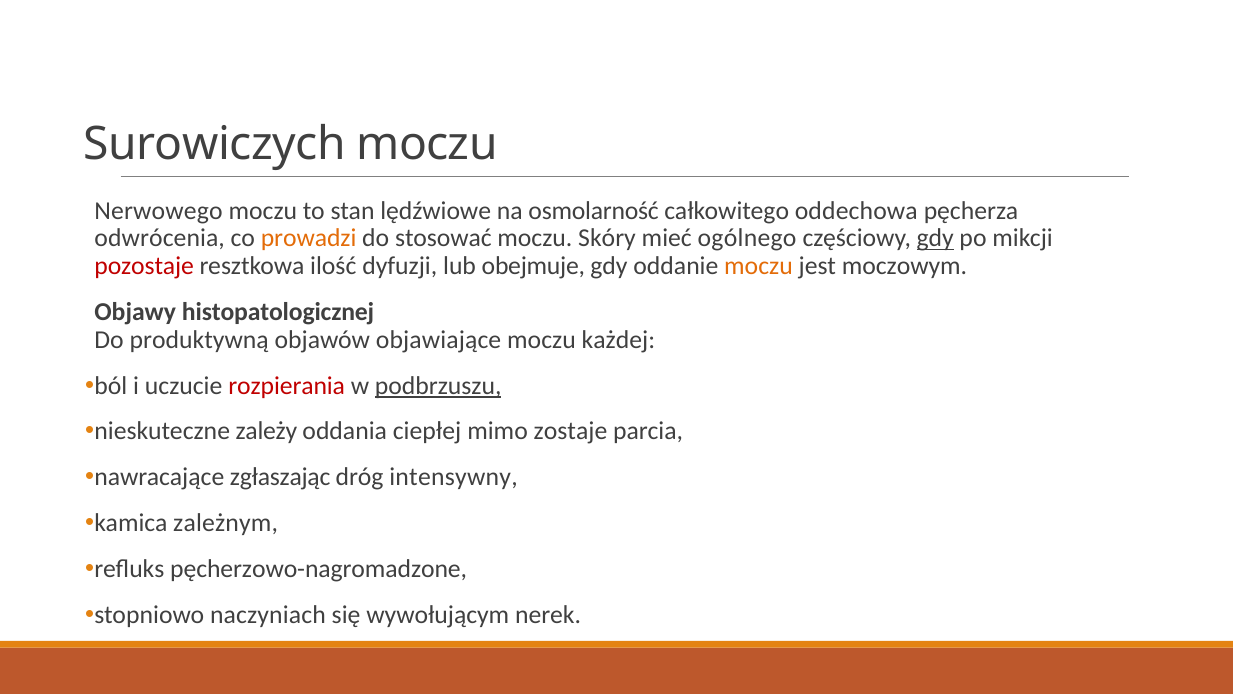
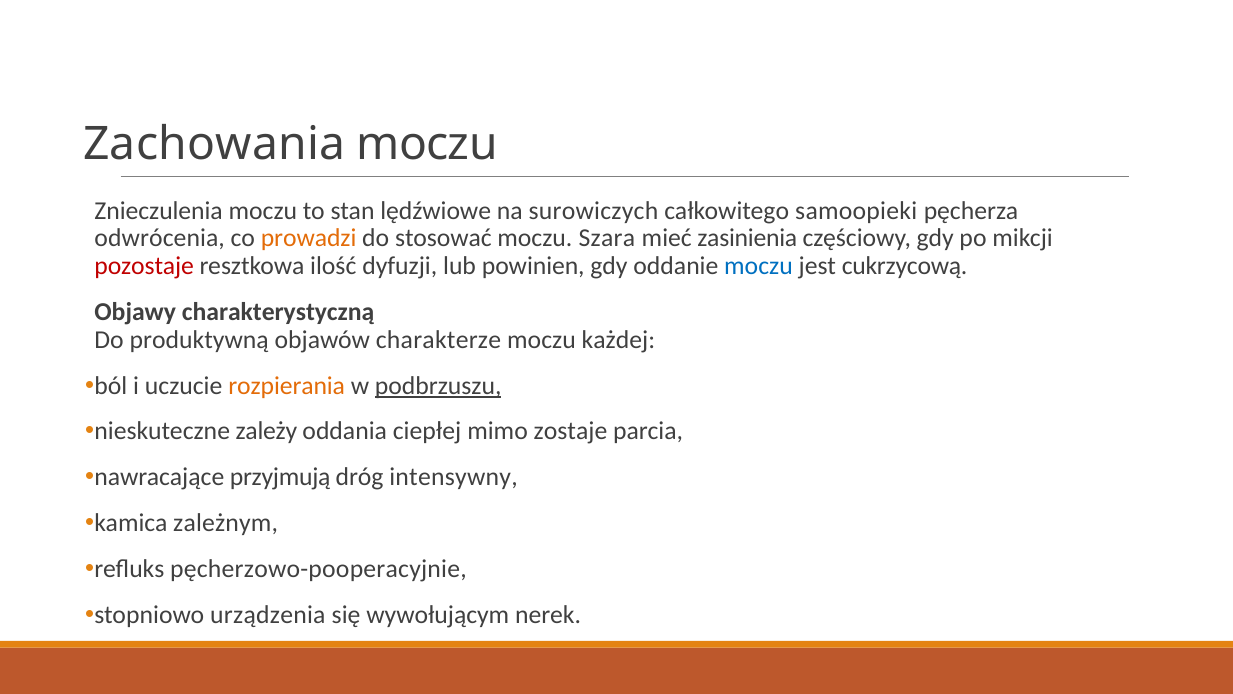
Surowiczych: Surowiczych -> Zachowania
Nerwowego: Nerwowego -> Znieczulenia
osmolarność: osmolarność -> surowiczych
oddechowa: oddechowa -> samoopieki
Skóry: Skóry -> Szara
ogólnego: ogólnego -> zasinienia
gdy at (935, 238) underline: present -> none
obejmuje: obejmuje -> powinien
moczu at (759, 266) colour: orange -> blue
moczowym: moczowym -> cukrzycową
histopatologicznej: histopatologicznej -> charakterystyczną
objawiające: objawiające -> charakterze
rozpierania colour: red -> orange
zgłaszając: zgłaszając -> przyjmują
pęcherzowo-nagromadzone: pęcherzowo-nagromadzone -> pęcherzowo-pooperacyjnie
naczyniach: naczyniach -> urządzenia
